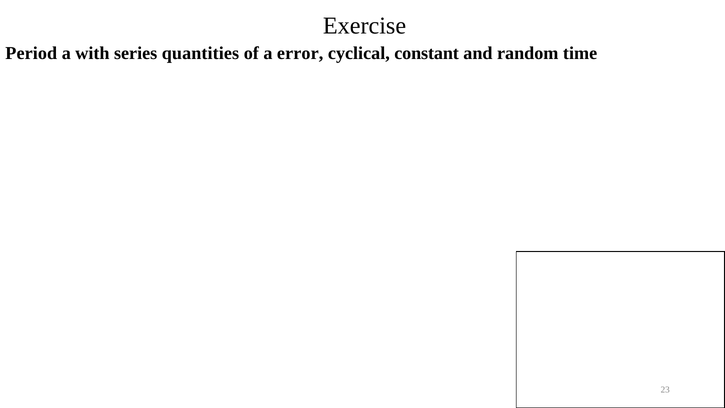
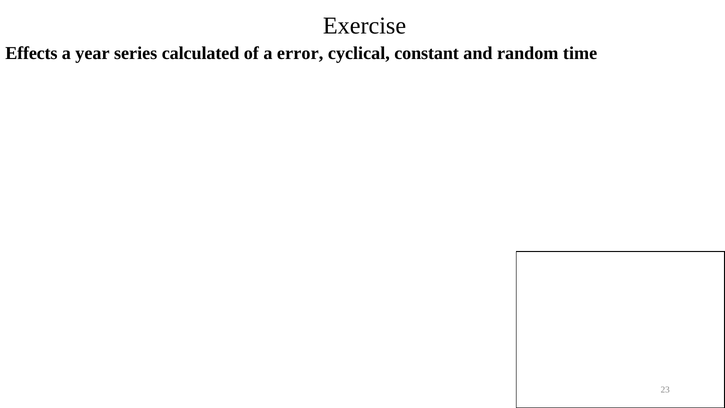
Period: Period -> Effects
with: with -> year
quantities: quantities -> calculated
